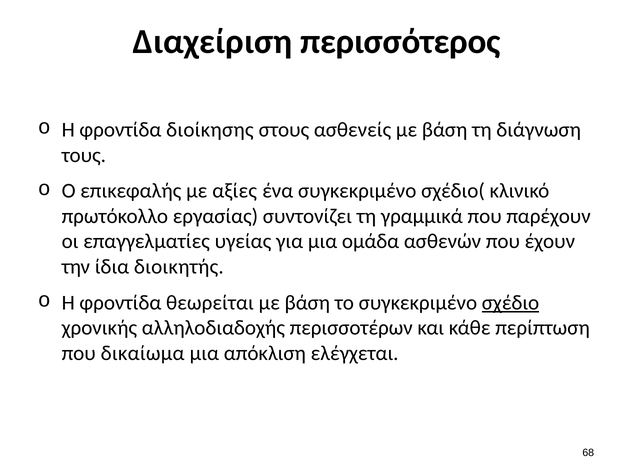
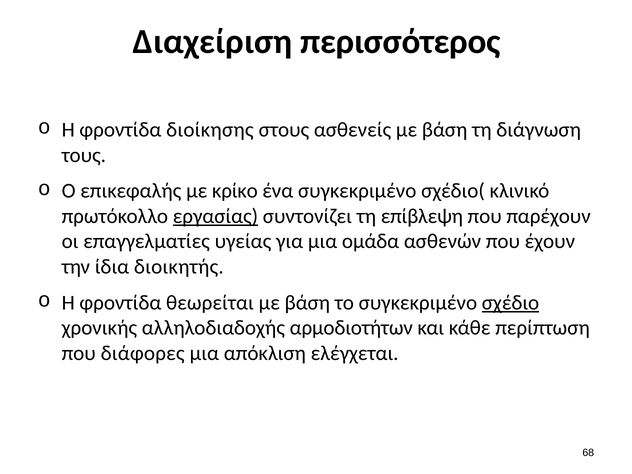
αξίες: αξίες -> κρίκο
εργασίας underline: none -> present
γραμμικά: γραμμικά -> επίβλεψη
περισσοτέρων: περισσοτέρων -> αρμοδιοτήτων
δικαίωμα: δικαίωμα -> διάφορες
